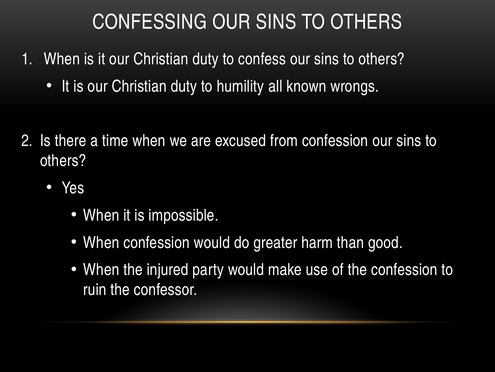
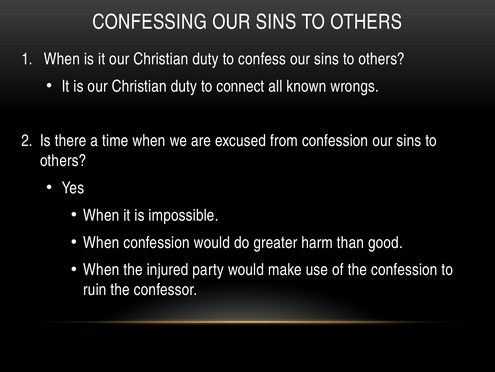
humility: humility -> connect
